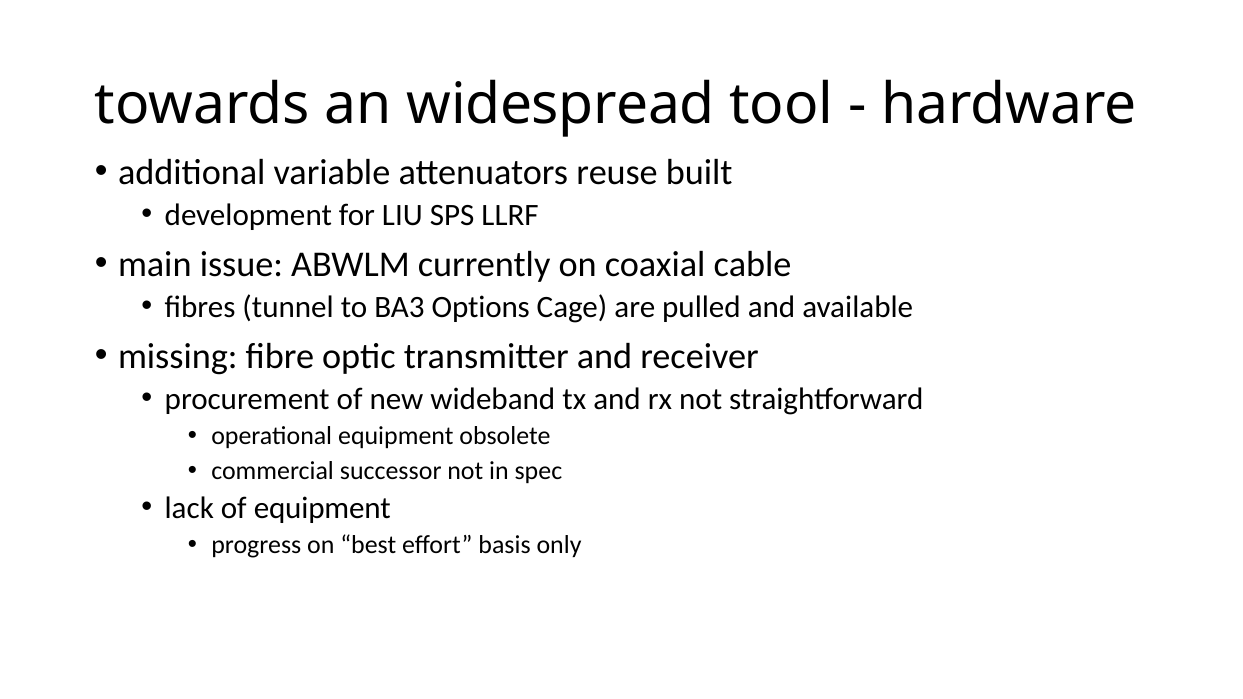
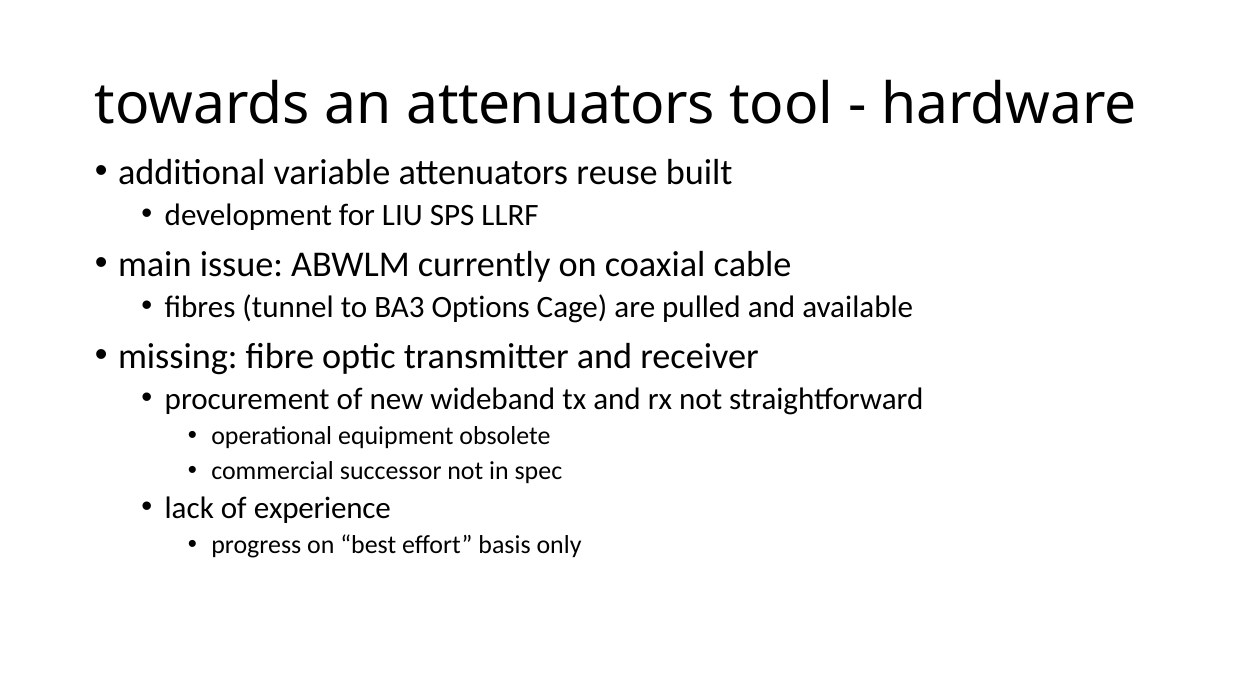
an widespread: widespread -> attenuators
of equipment: equipment -> experience
